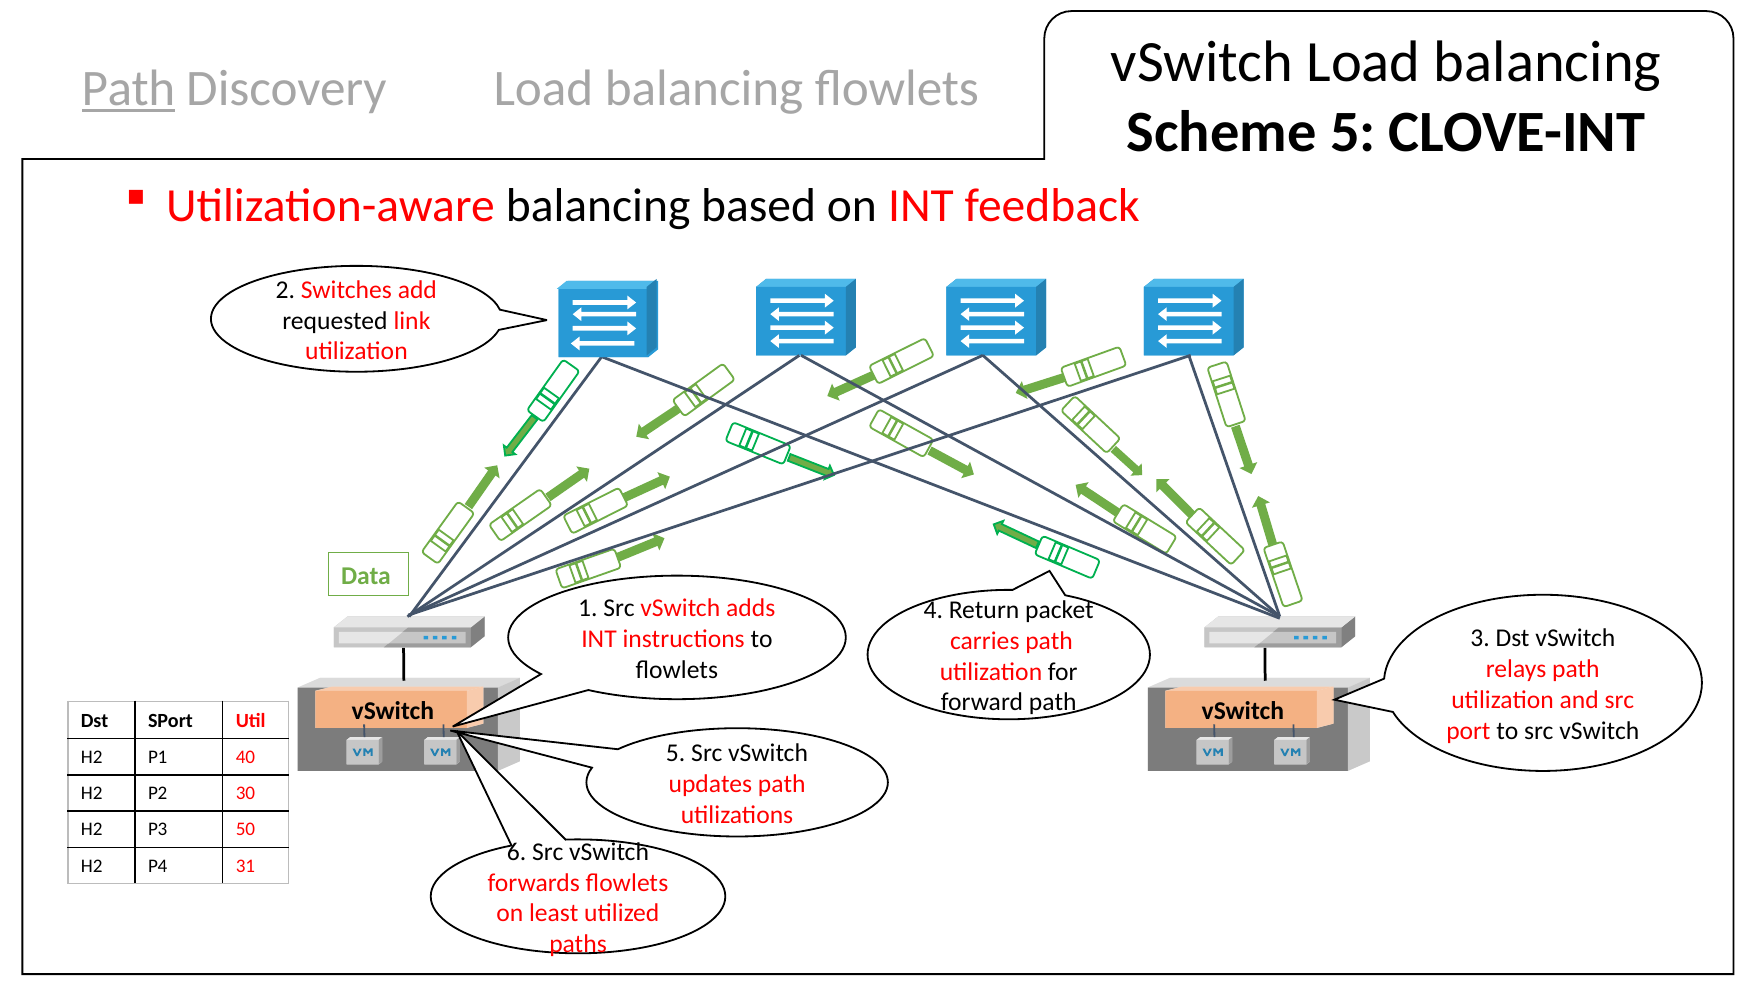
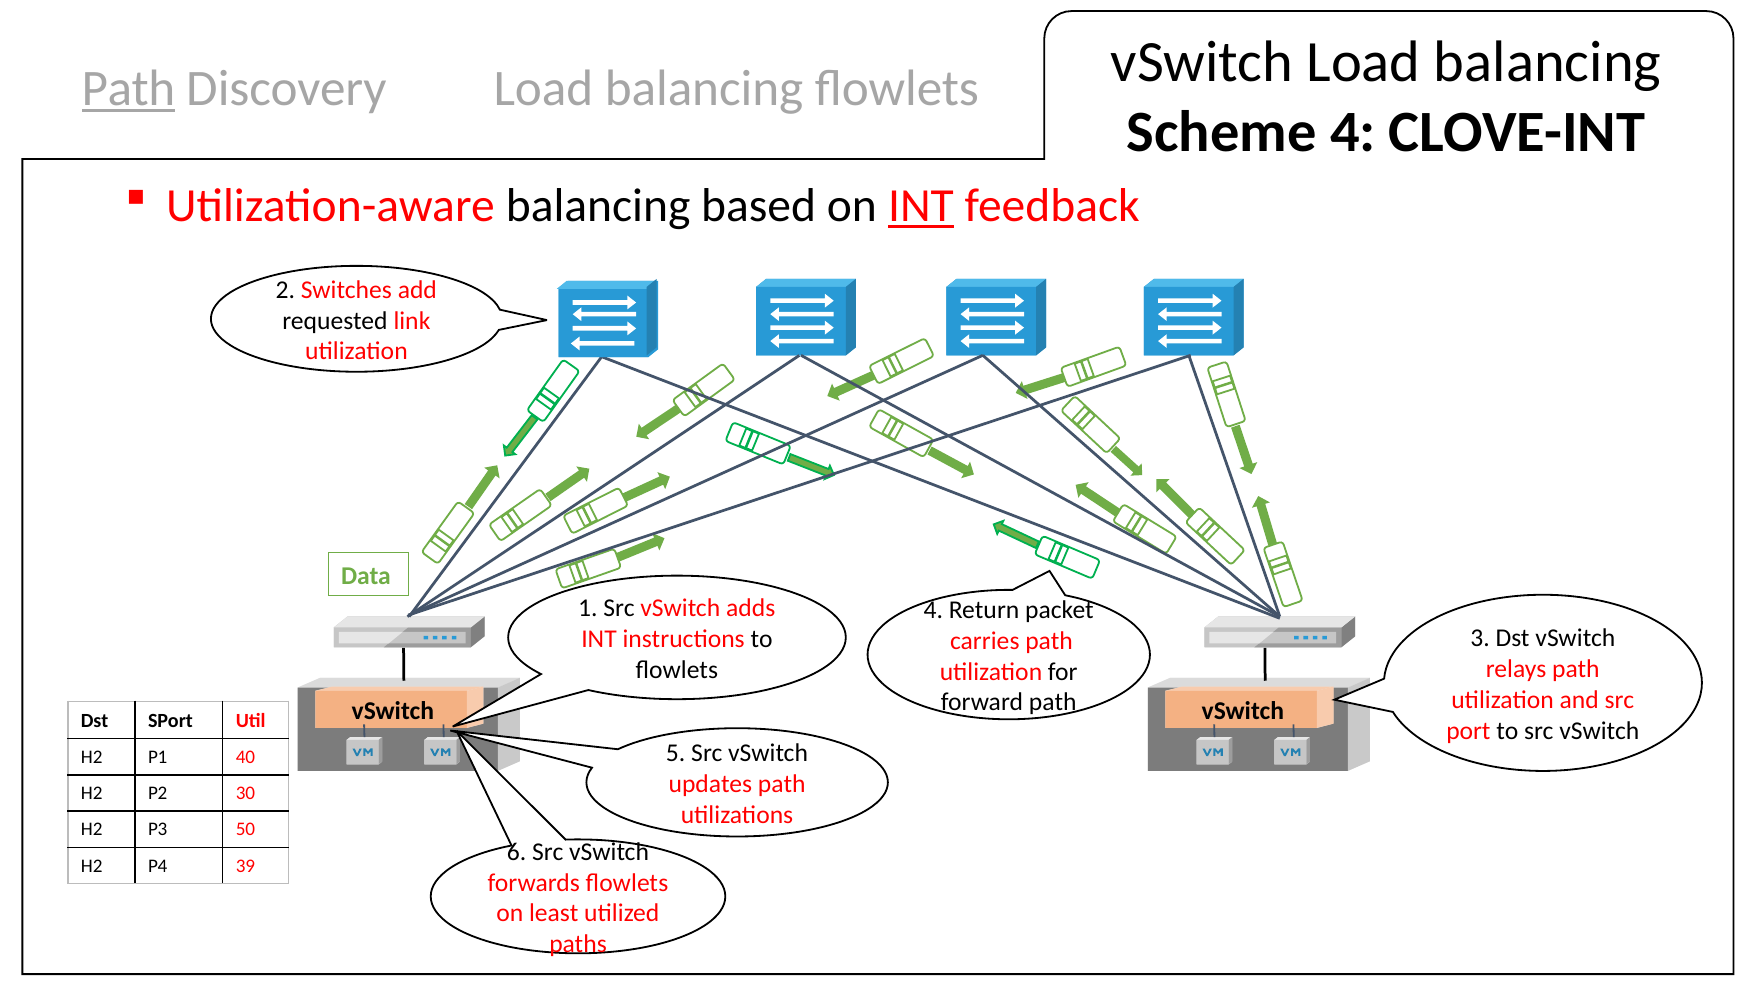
Scheme 5: 5 -> 4
INT at (921, 206) underline: none -> present
31: 31 -> 39
